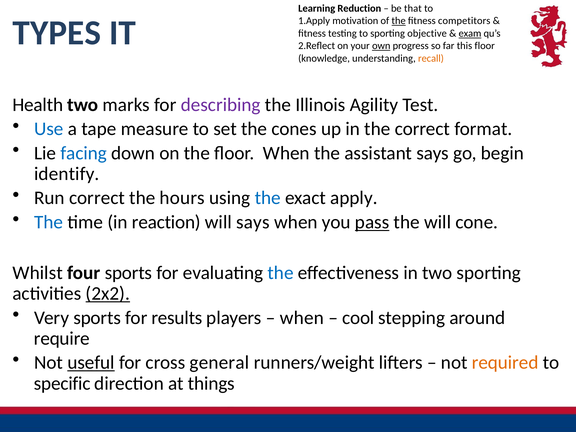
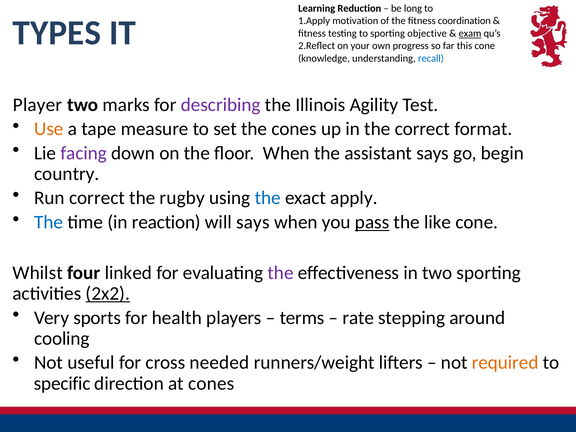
that: that -> long
the at (399, 21) underline: present -> none
competitors: competitors -> coordination
own underline: present -> none
this floor: floor -> cone
recall colour: orange -> blue
Health: Health -> Player
Use colour: blue -> orange
facing colour: blue -> purple
identify: identify -> country
hours: hours -> rugby
the will: will -> like
four sports: sports -> linked
the at (281, 273) colour: blue -> purple
results: results -> health
when at (302, 318): when -> terms
cool: cool -> rate
require: require -> cooling
useful underline: present -> none
general: general -> needed
at things: things -> cones
